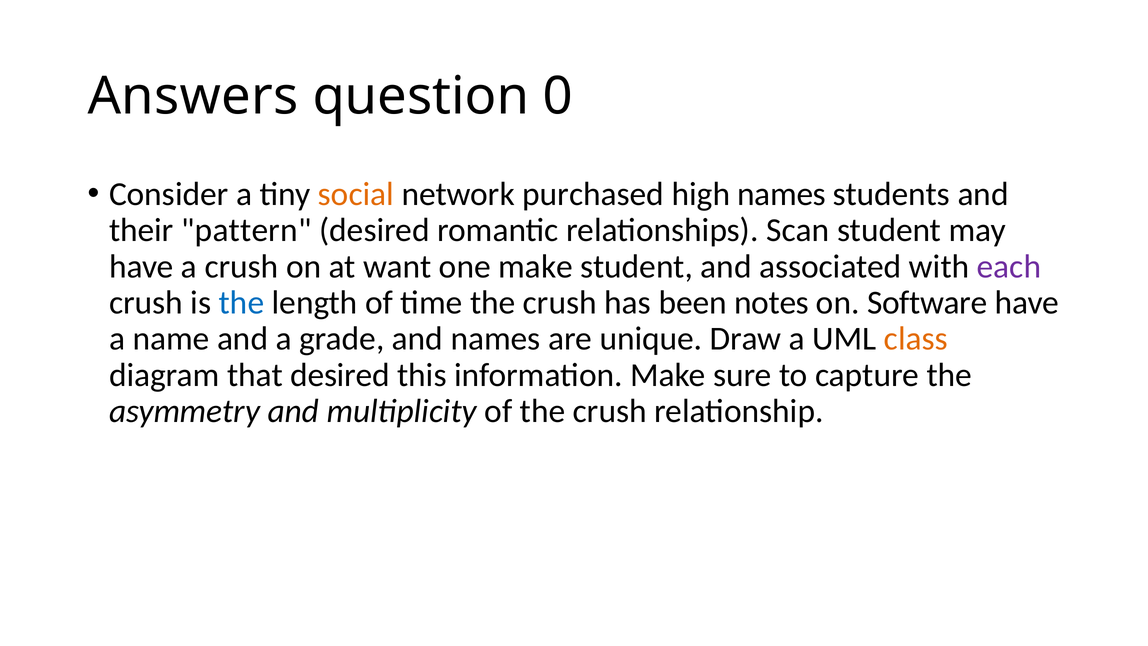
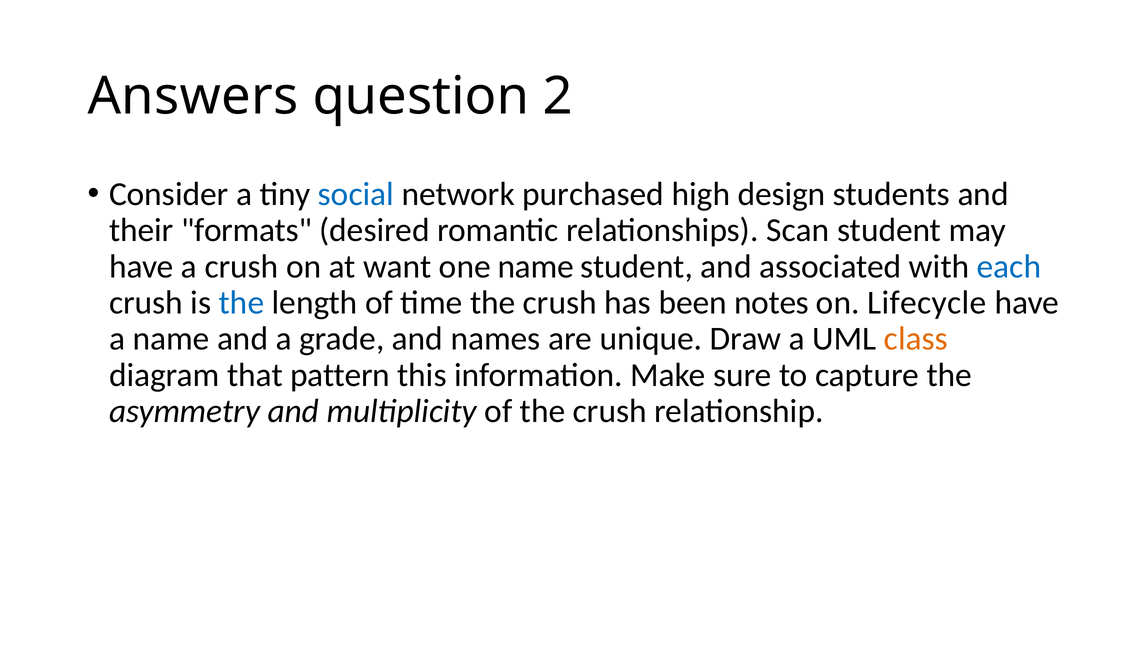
0: 0 -> 2
social colour: orange -> blue
high names: names -> design
pattern: pattern -> formats
one make: make -> name
each colour: purple -> blue
Software: Software -> Lifecycle
that desired: desired -> pattern
